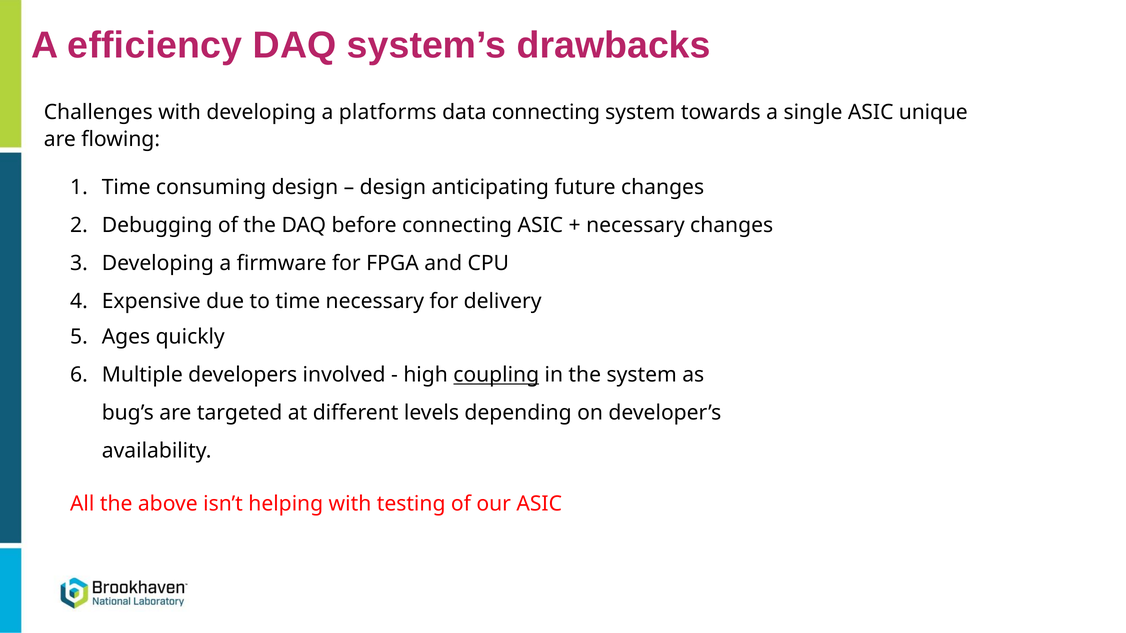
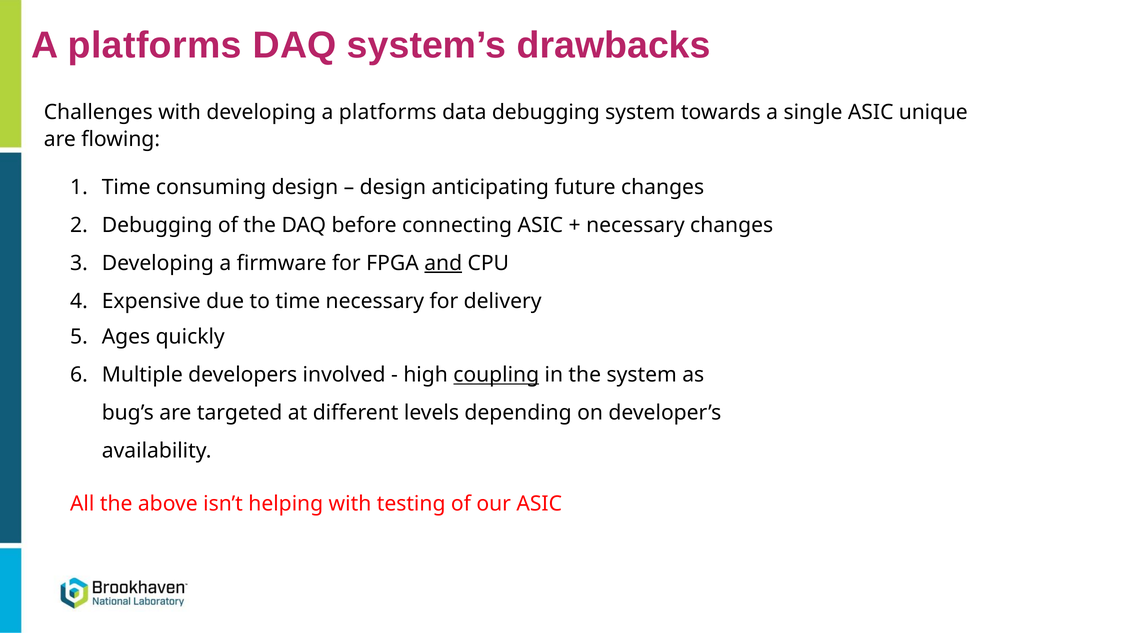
efficiency at (155, 45): efficiency -> platforms
data connecting: connecting -> debugging
and underline: none -> present
